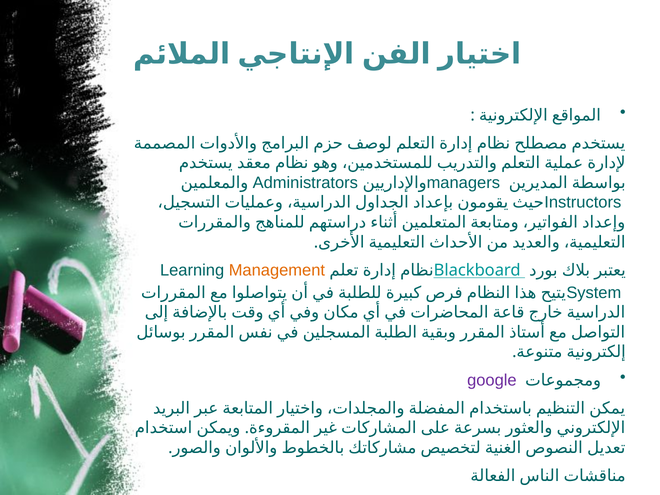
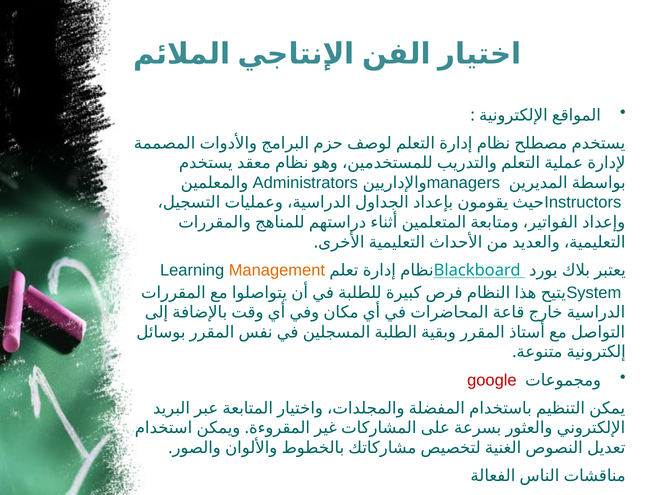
google colour: purple -> red
